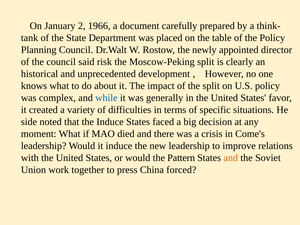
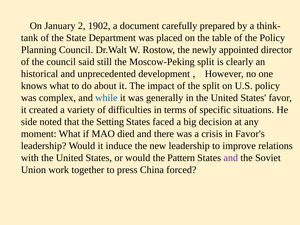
1966: 1966 -> 1902
risk: risk -> still
the Induce: Induce -> Setting
Come's: Come's -> Favor's
and at (231, 158) colour: orange -> purple
